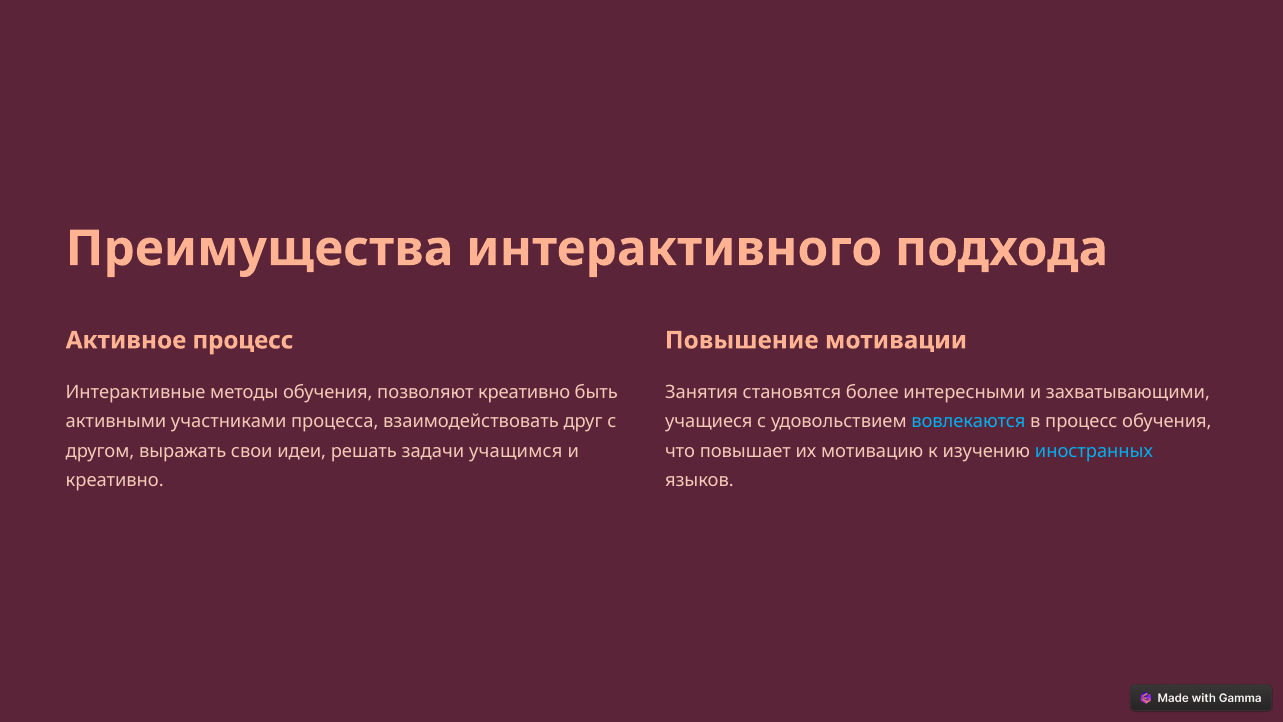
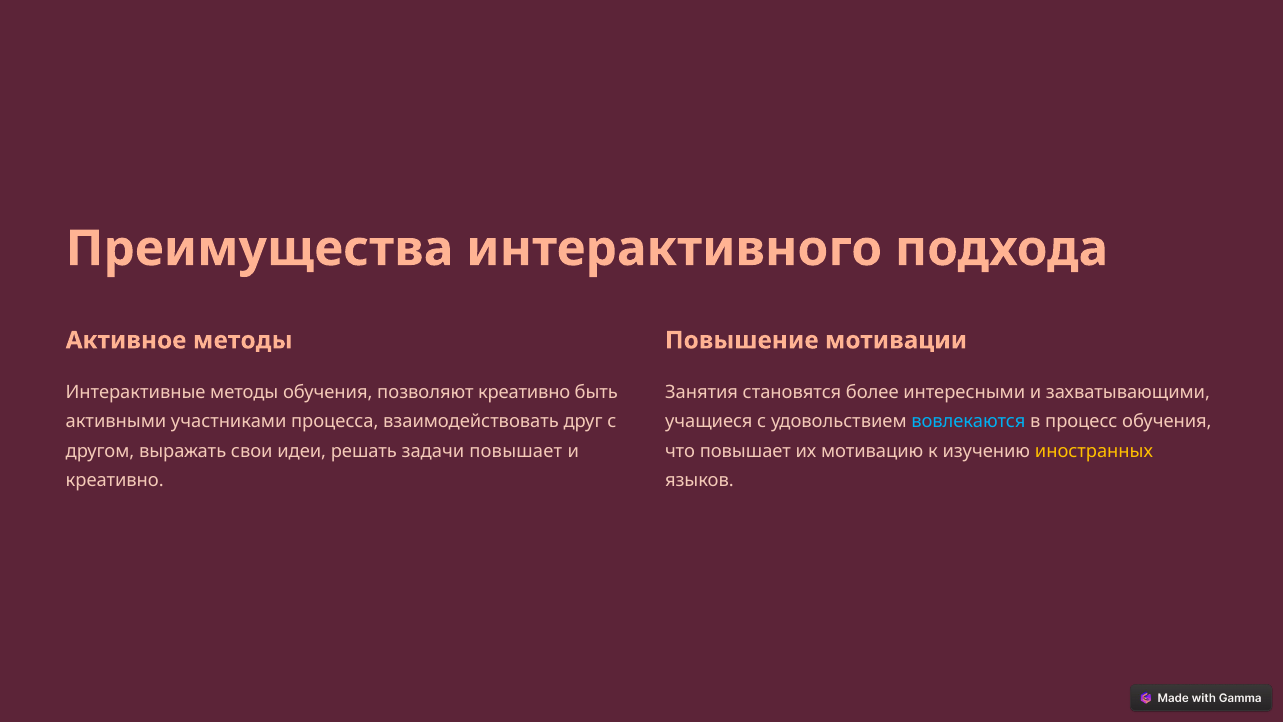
Активное процесс: процесс -> методы
задачи учащимся: учащимся -> повышает
иностранных colour: light blue -> yellow
